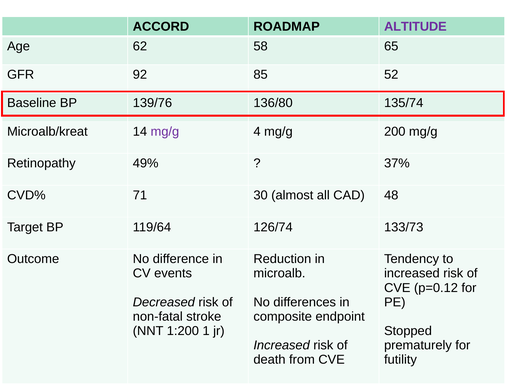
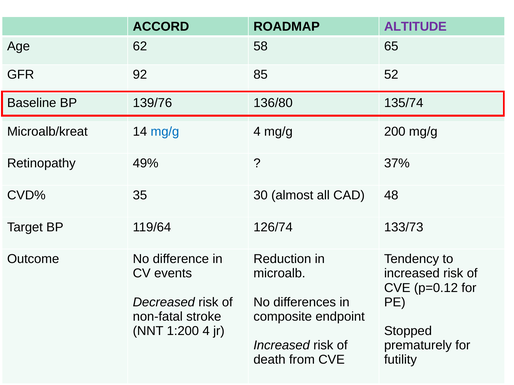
mg/g at (165, 132) colour: purple -> blue
71: 71 -> 35
1:200 1: 1 -> 4
